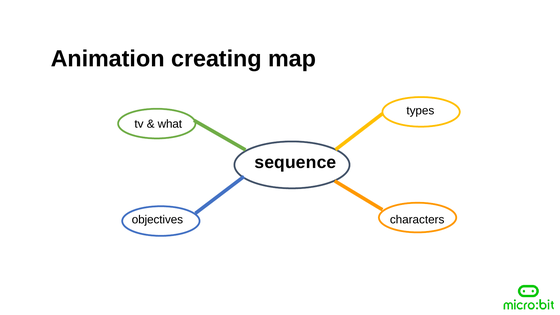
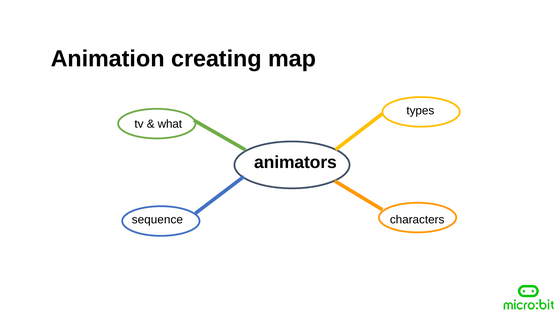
sequence: sequence -> animators
objectives: objectives -> sequence
